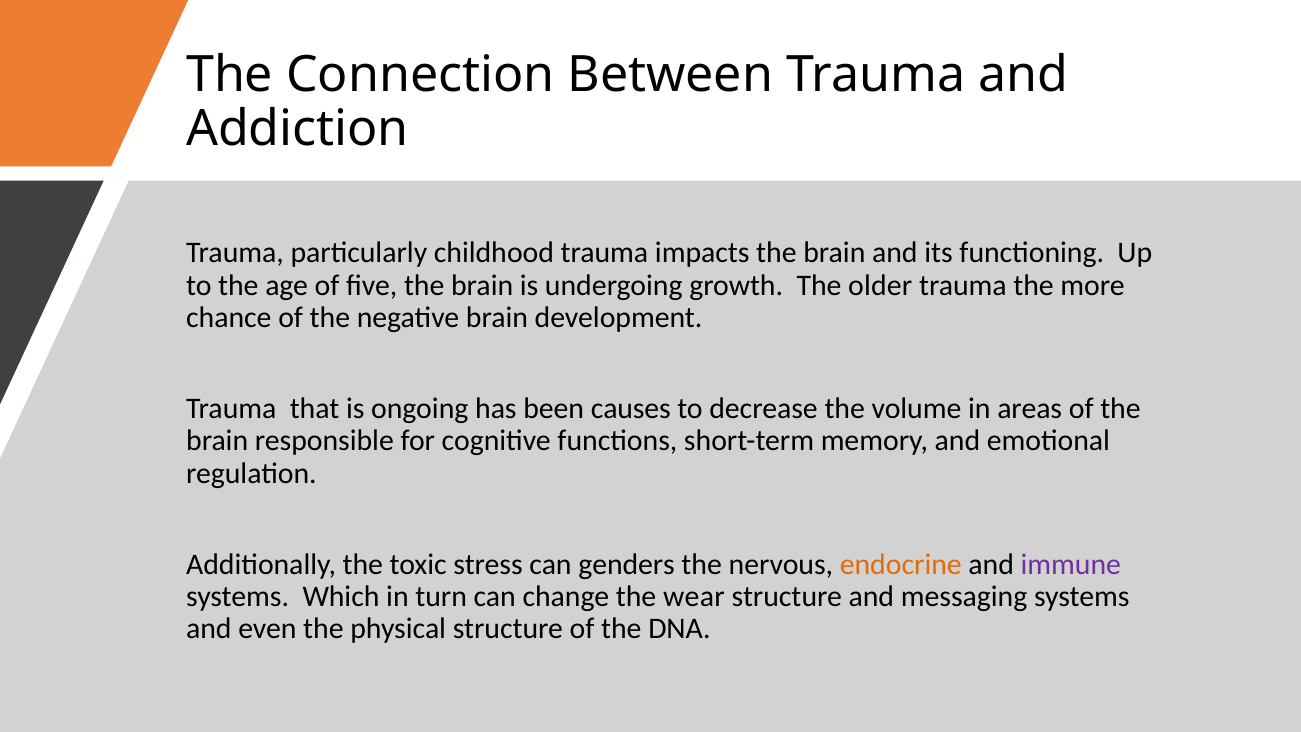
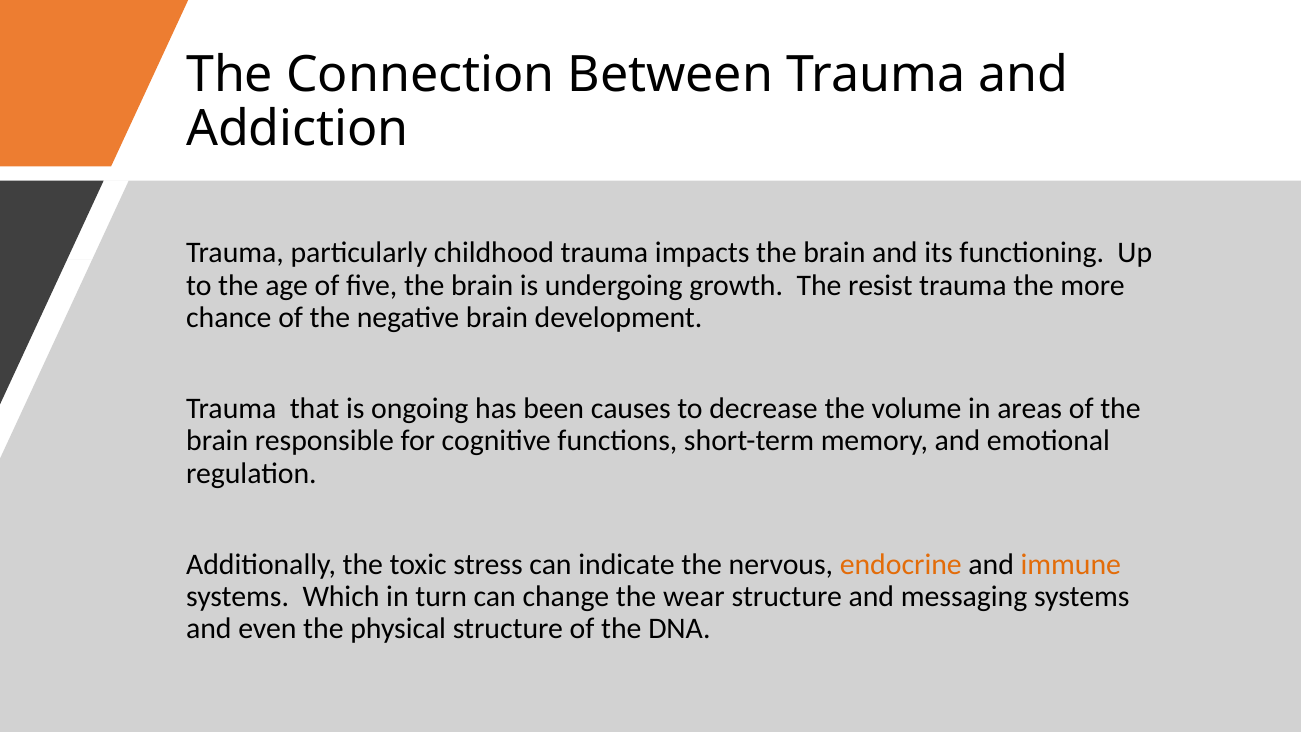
older: older -> resist
genders: genders -> indicate
immune colour: purple -> orange
